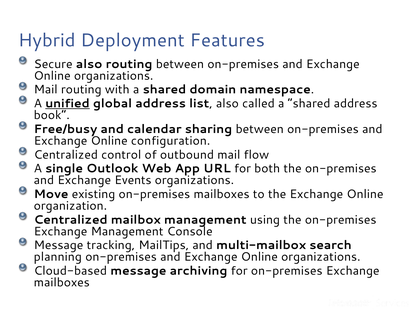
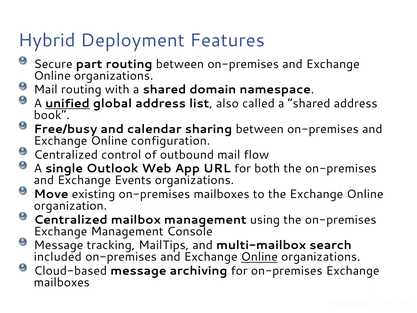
Secure also: also -> part
planning: planning -> included
Online at (259, 257) underline: none -> present
